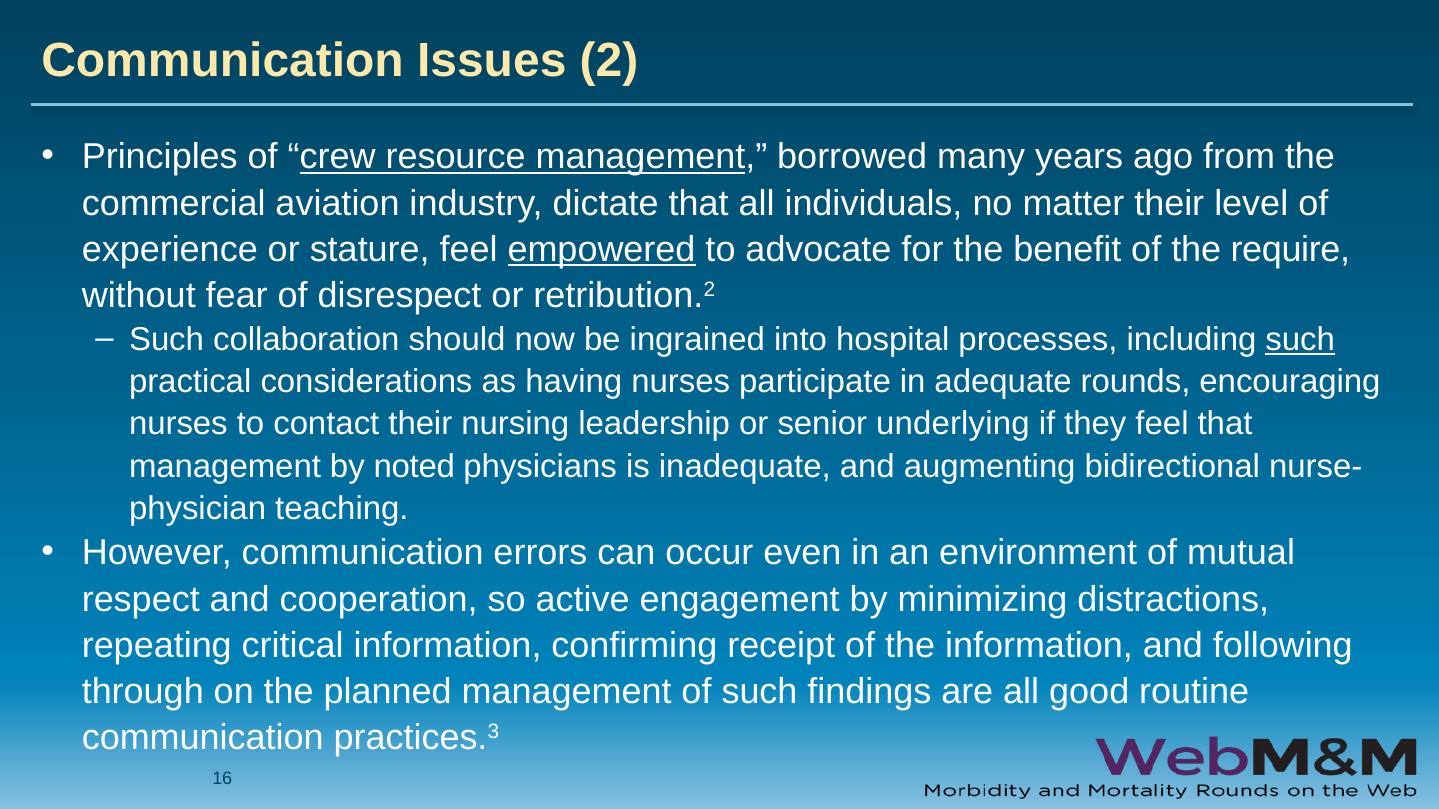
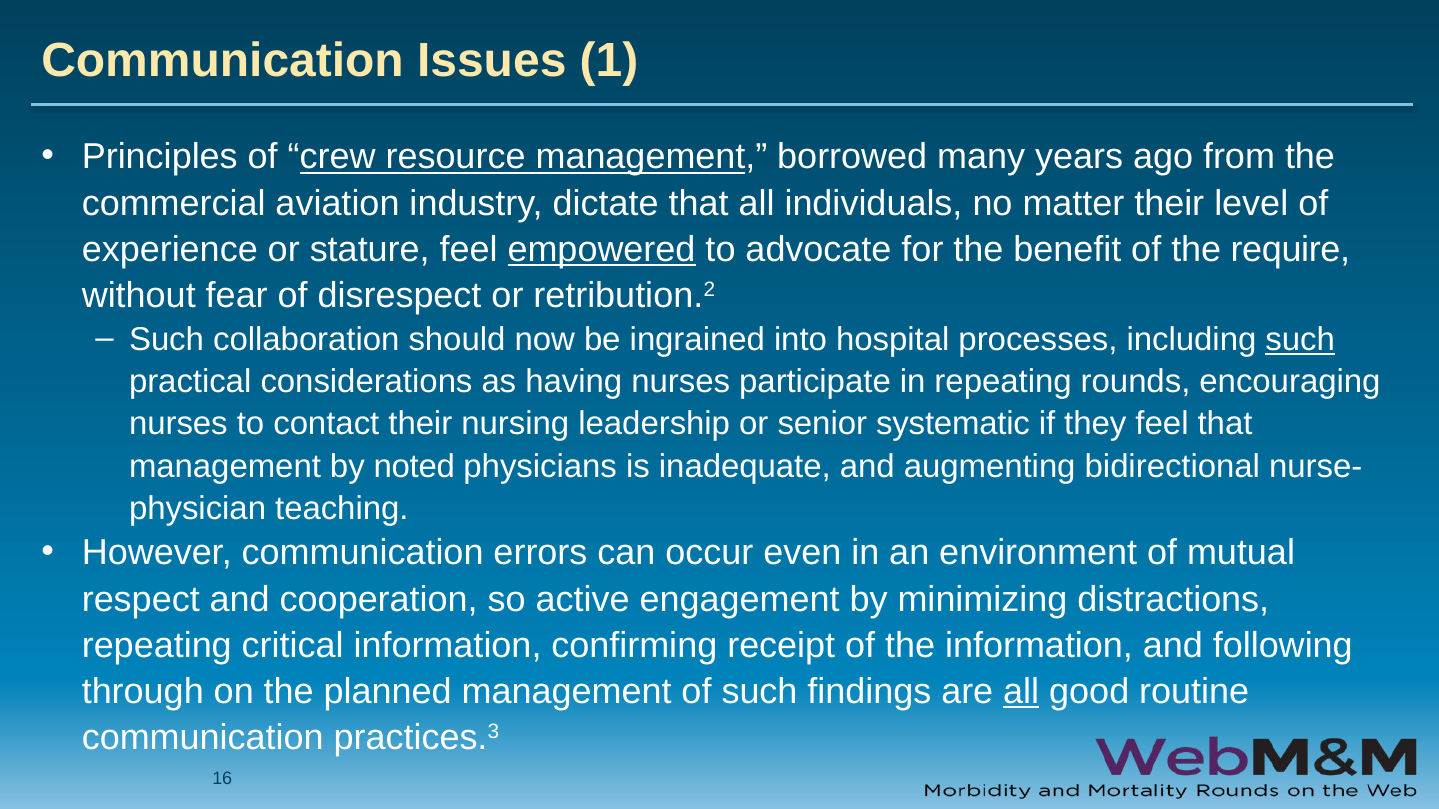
2: 2 -> 1
in adequate: adequate -> repeating
underlying: underlying -> systematic
all at (1021, 692) underline: none -> present
